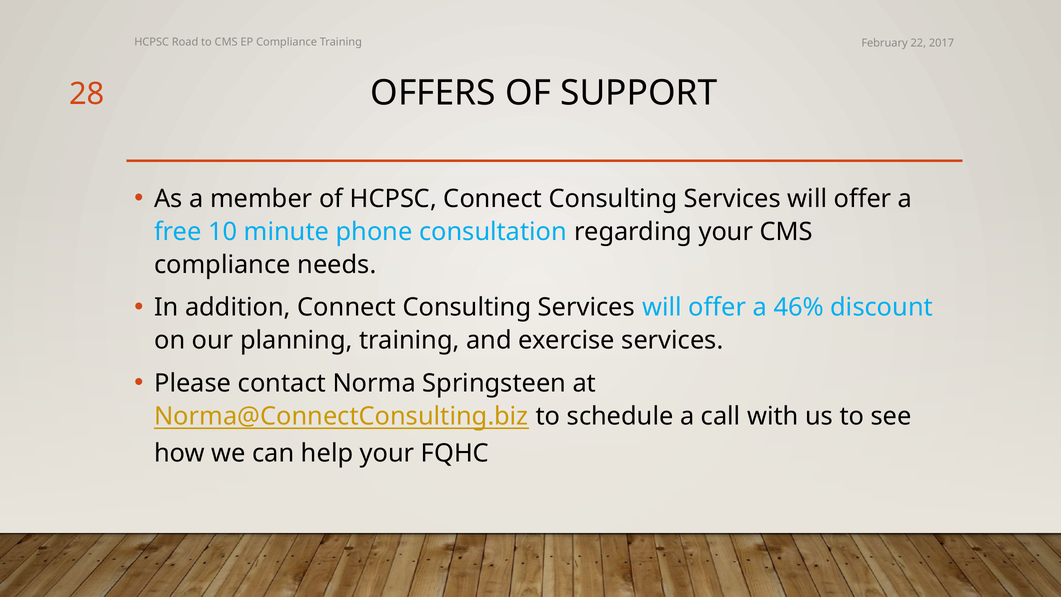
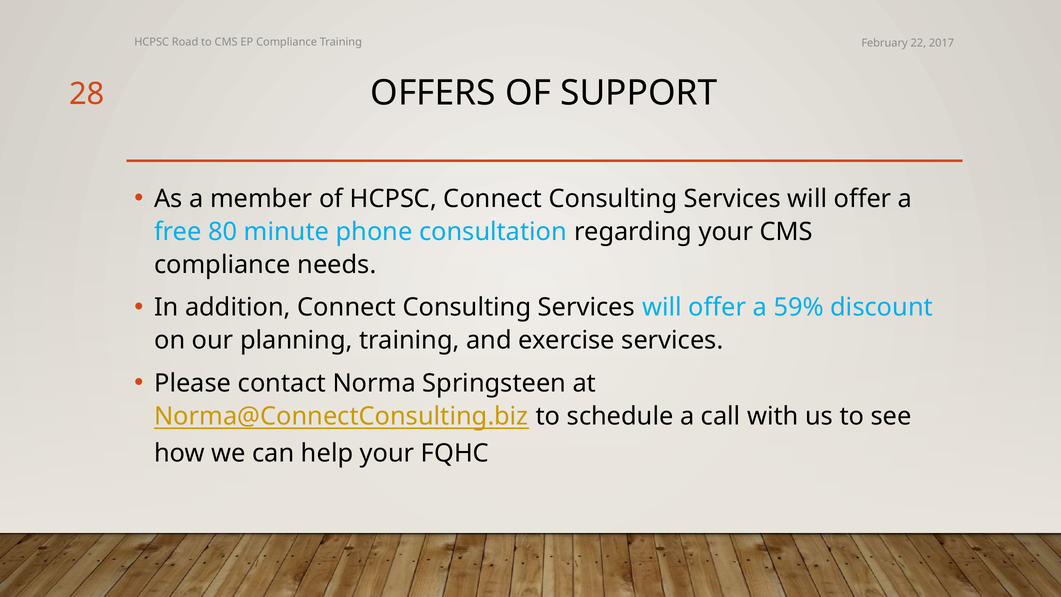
10: 10 -> 80
46%: 46% -> 59%
